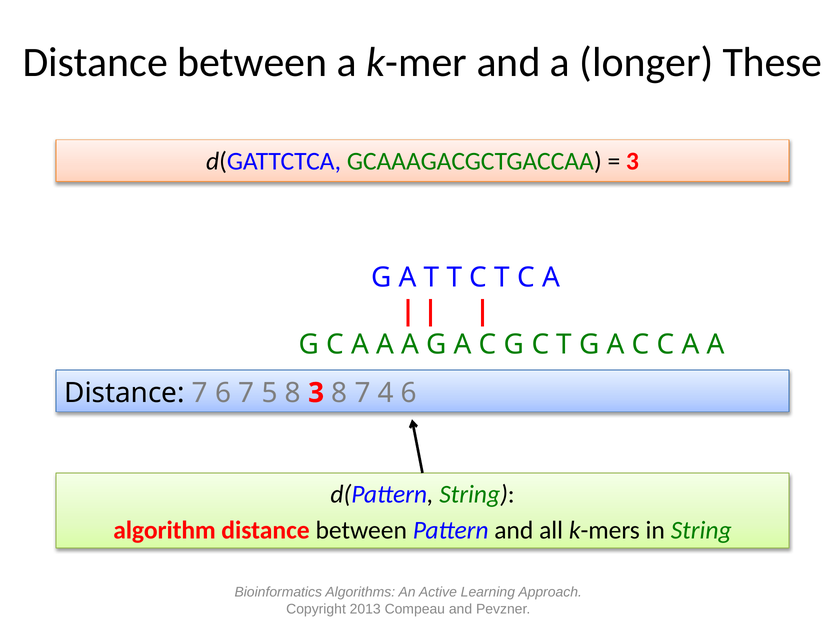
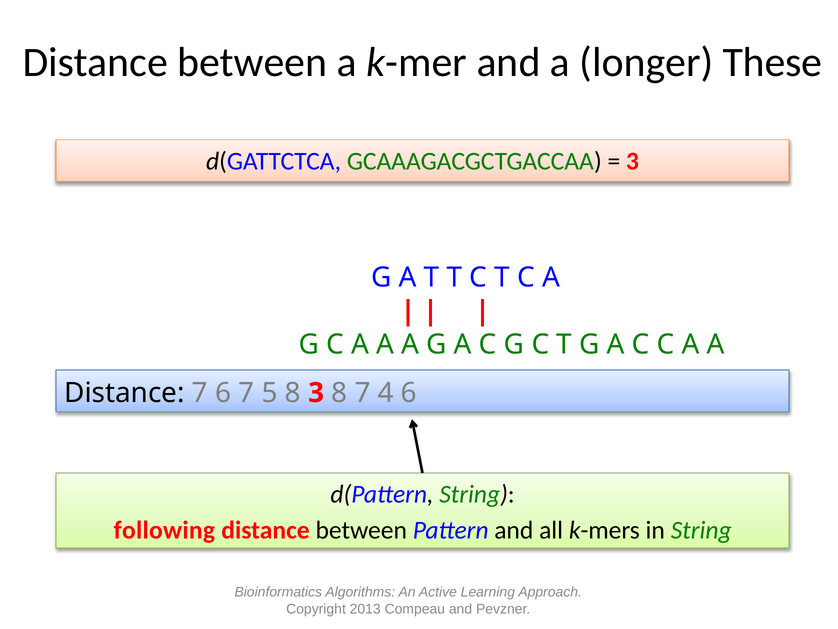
algorithm: algorithm -> following
